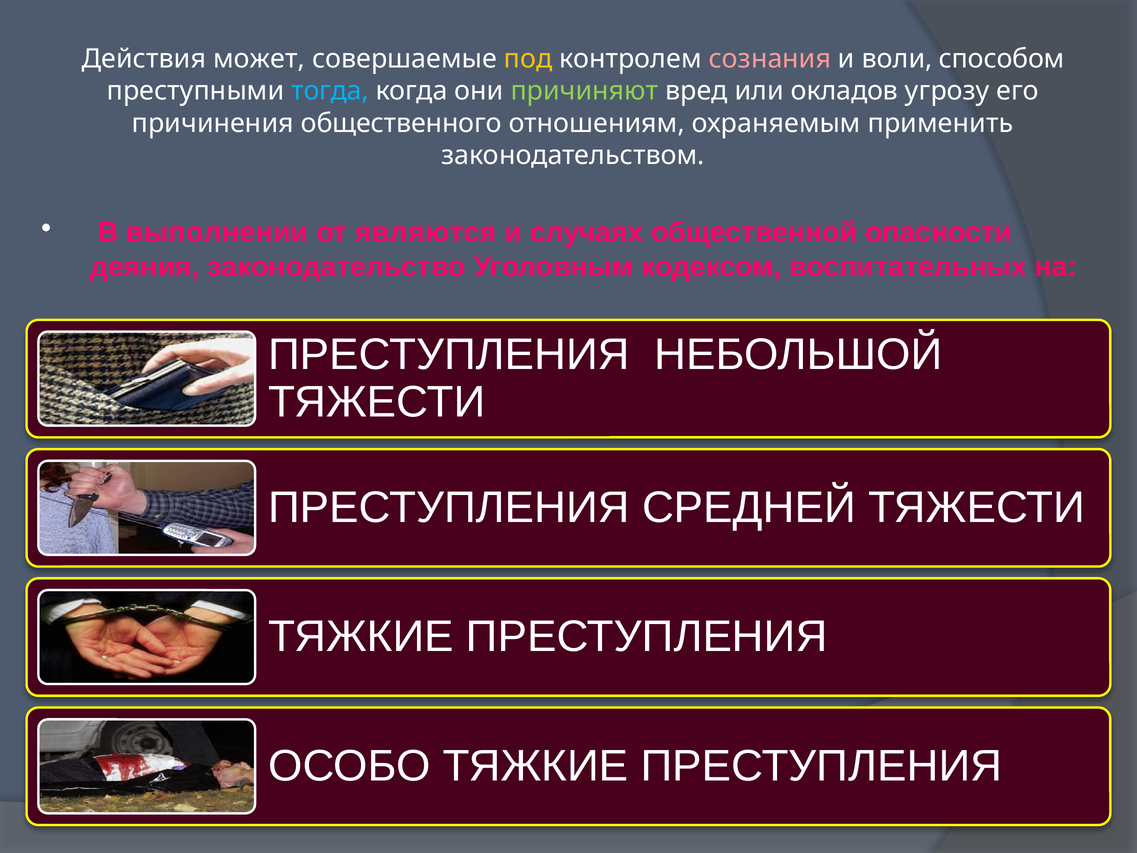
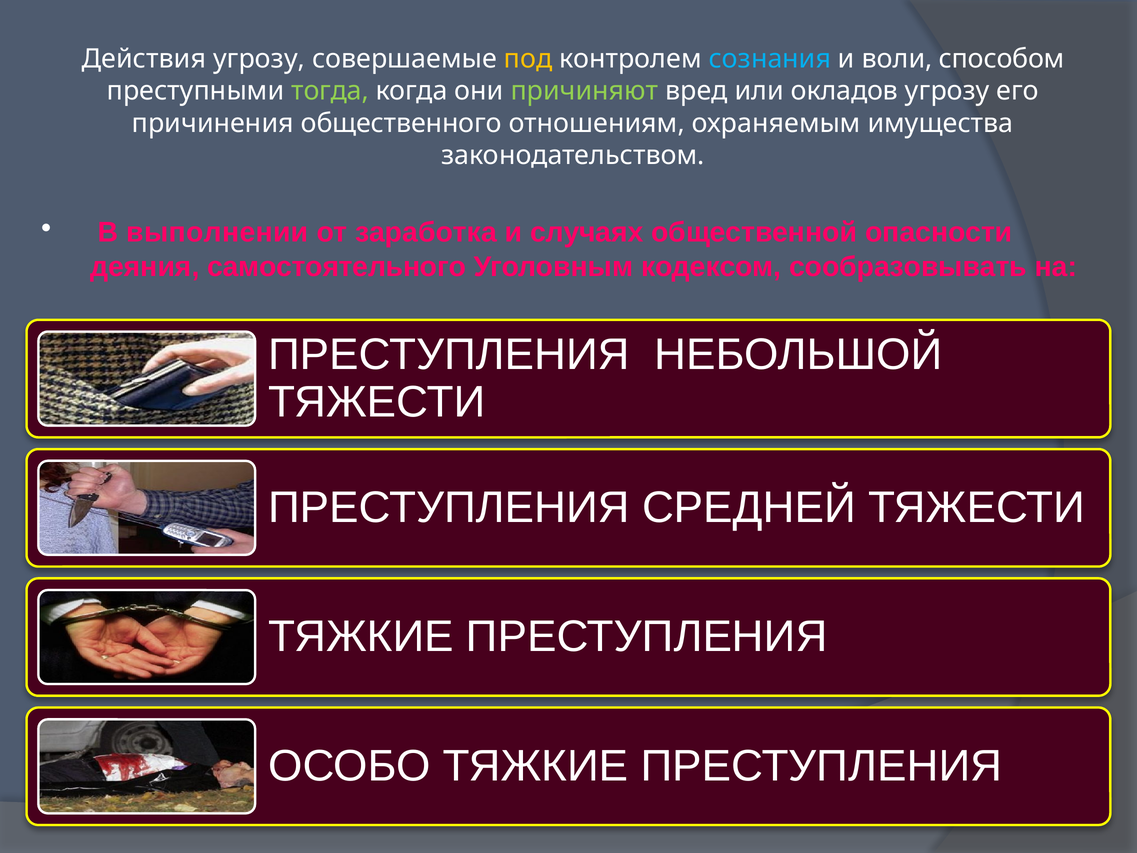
Действия может: может -> угрозу
сознания colour: pink -> light blue
тогда colour: light blue -> light green
применить: применить -> имущества
являются: являются -> заработка
законодательство: законодательство -> самостоятельного
воспитательных: воспитательных -> сообразовывать
